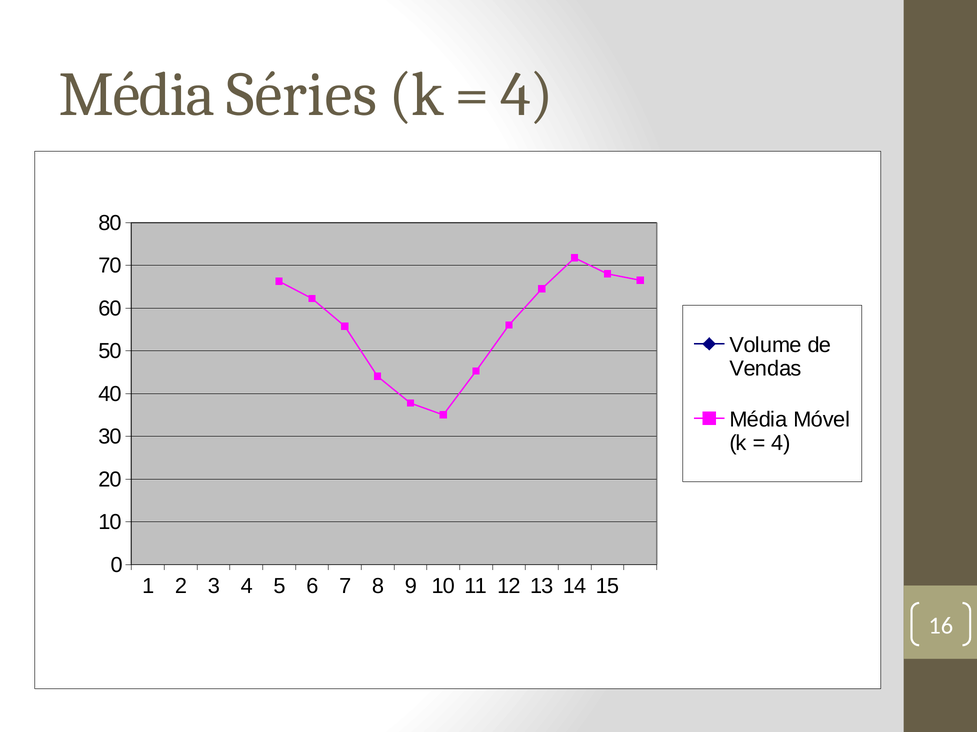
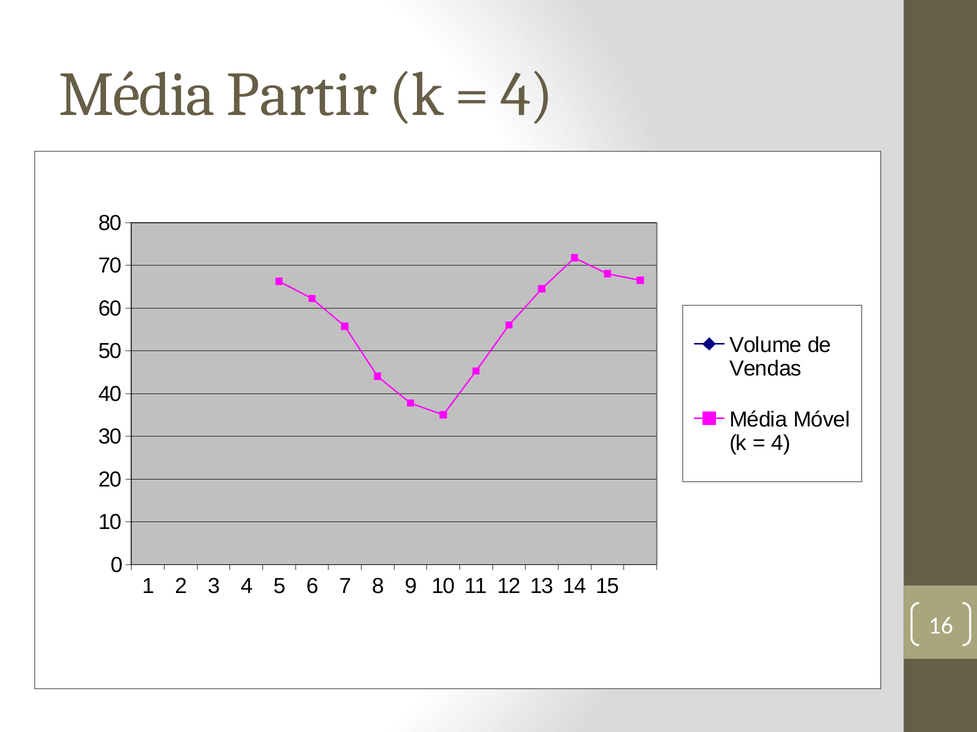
Séries: Séries -> Partir
